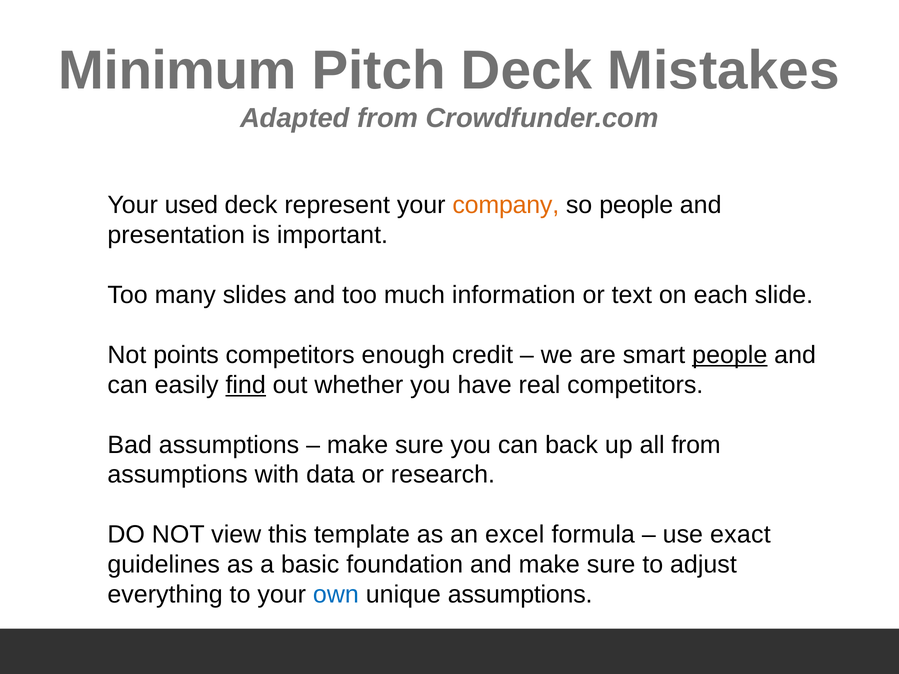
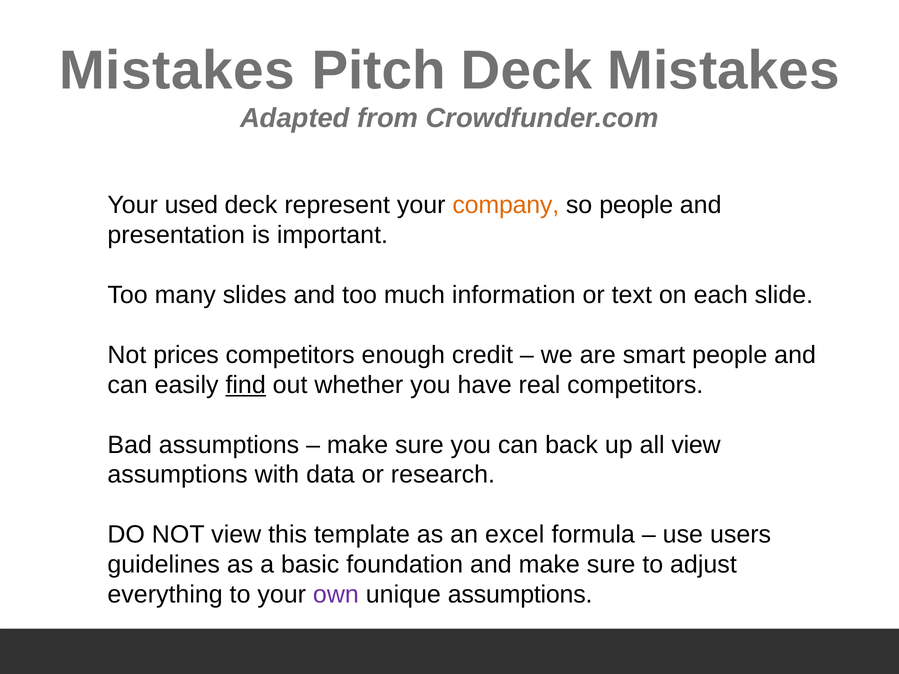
Minimum at (178, 71): Minimum -> Mistakes
points: points -> prices
people at (730, 355) underline: present -> none
all from: from -> view
exact: exact -> users
own colour: blue -> purple
